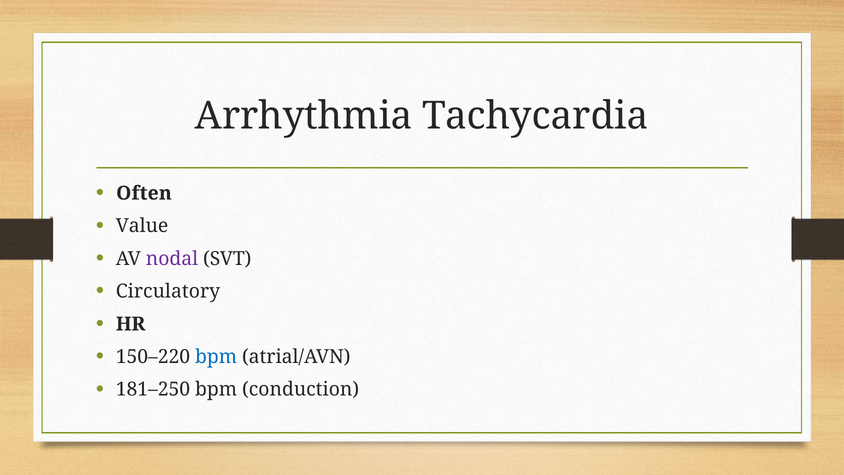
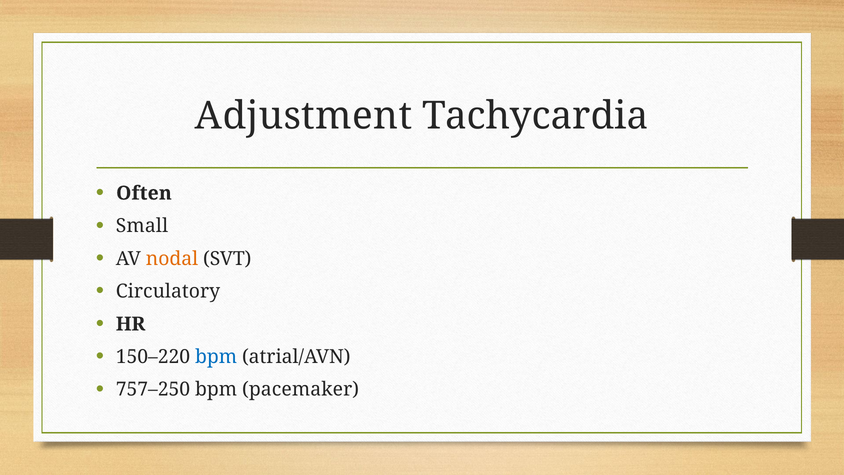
Arrhythmia: Arrhythmia -> Adjustment
Value: Value -> Small
nodal colour: purple -> orange
181–250: 181–250 -> 757–250
conduction: conduction -> pacemaker
